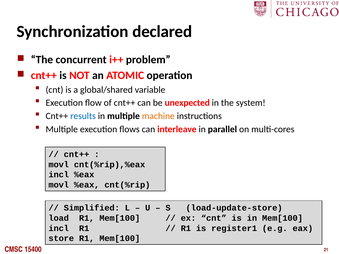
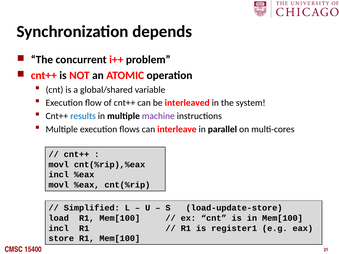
declared: declared -> depends
unexpected: unexpected -> interleaved
machine colour: orange -> purple
